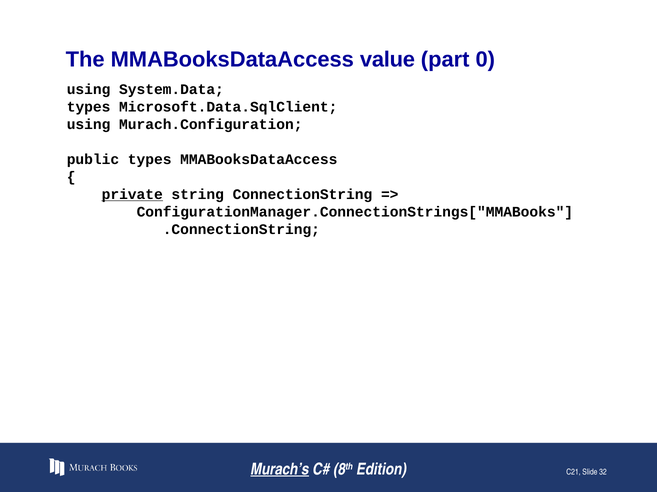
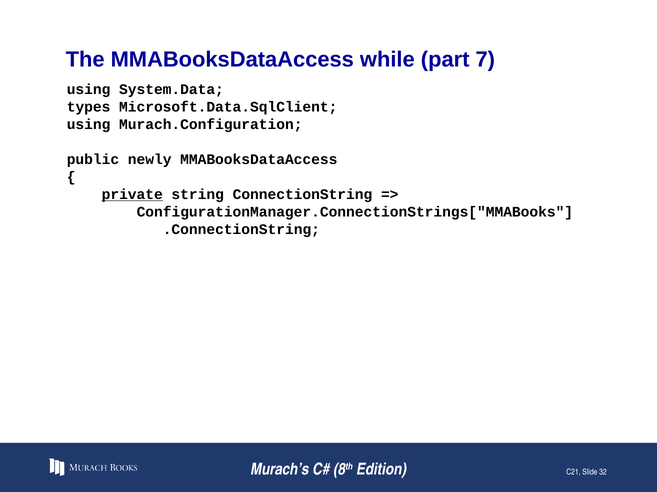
value: value -> while
0: 0 -> 7
public types: types -> newly
Murach’s underline: present -> none
